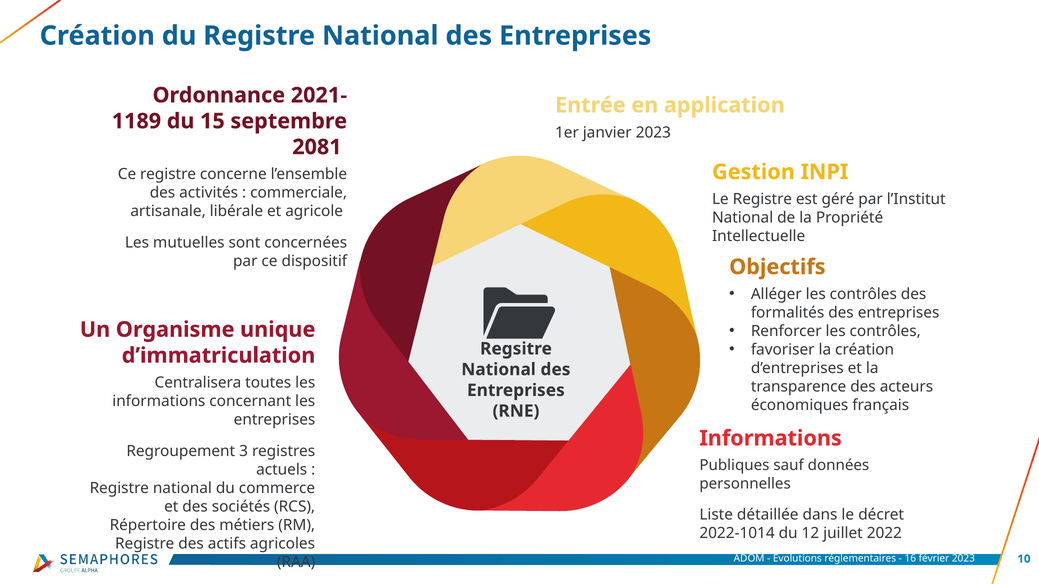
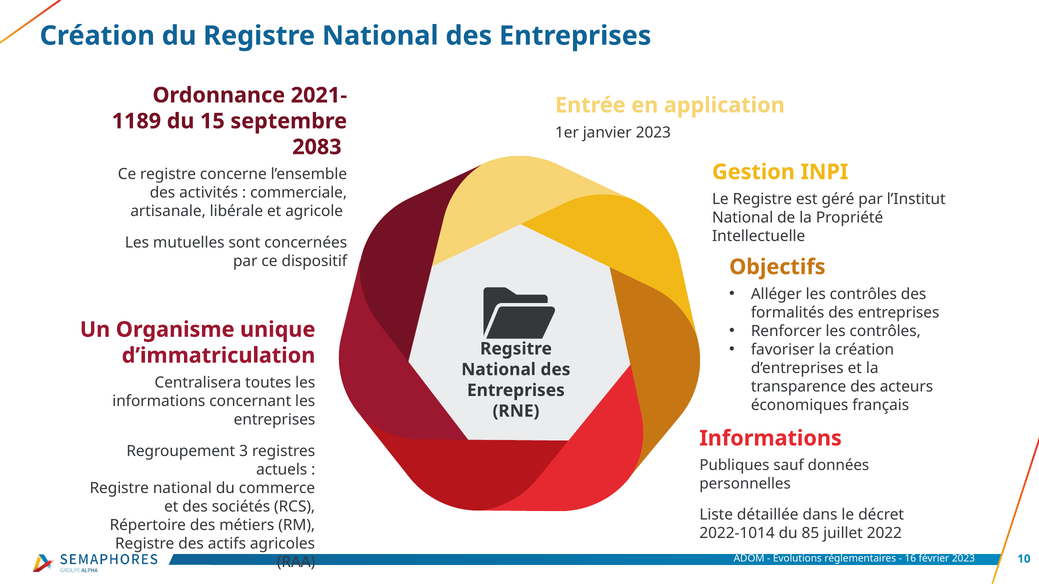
2081: 2081 -> 2083
12: 12 -> 85
